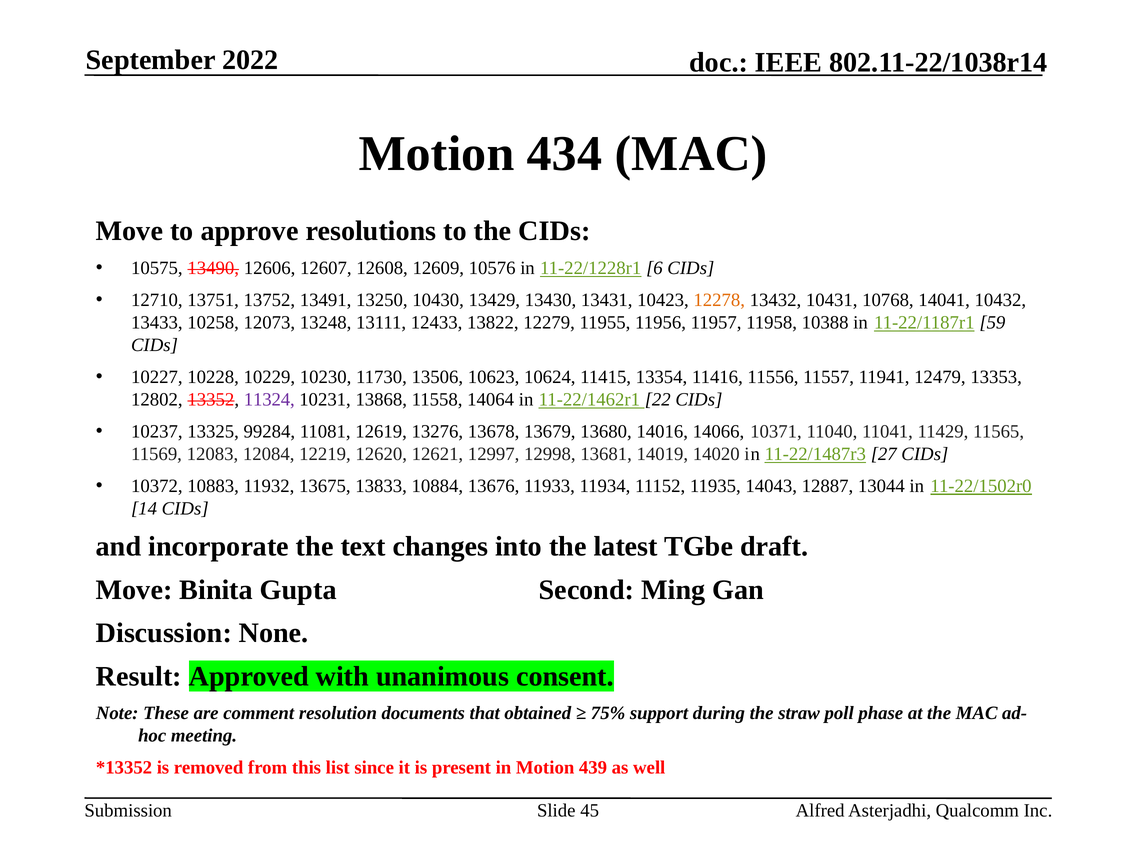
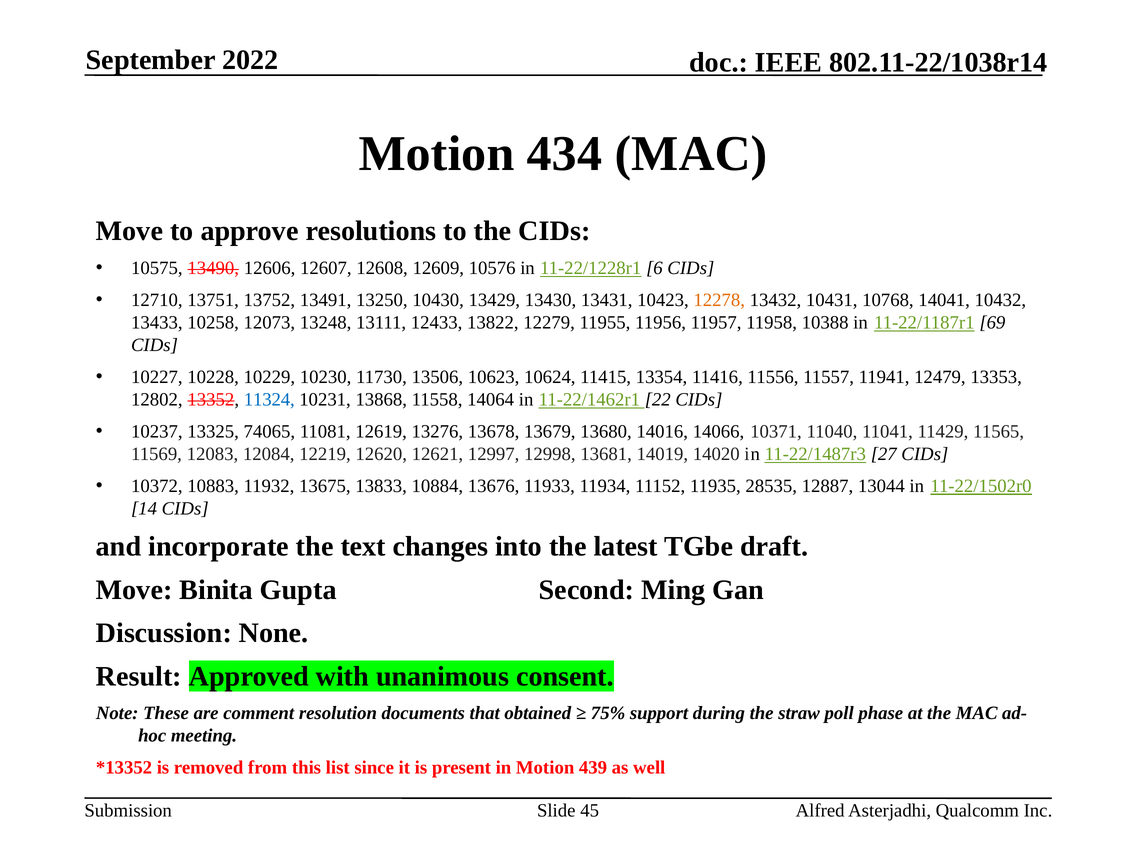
59: 59 -> 69
11324 colour: purple -> blue
99284: 99284 -> 74065
14043: 14043 -> 28535
